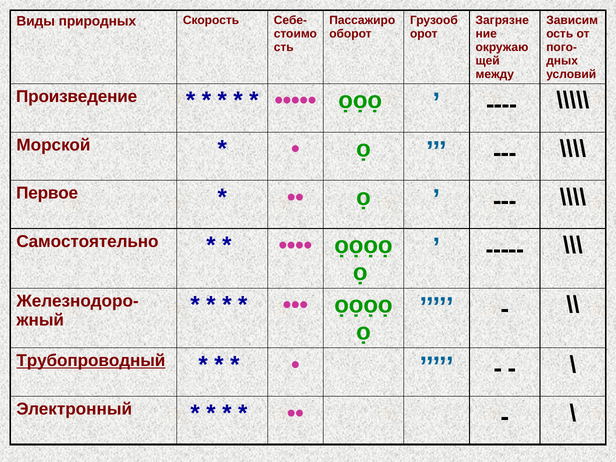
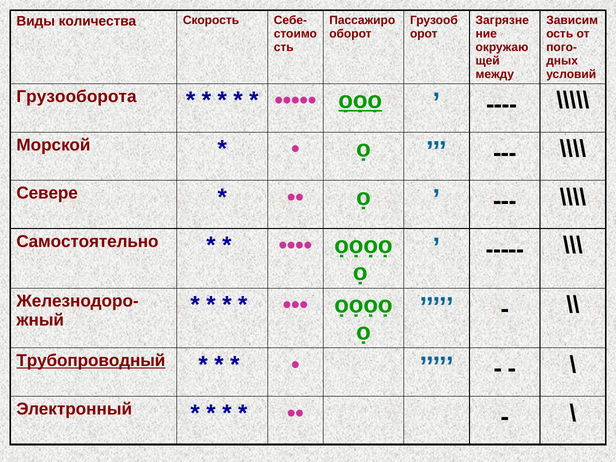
природных: природных -> количества
Произведение: Произведение -> Грузооборота
ọọọ underline: none -> present
Первое: Первое -> Севере
